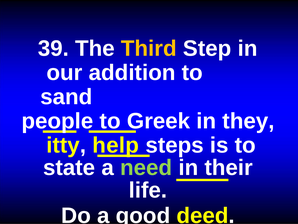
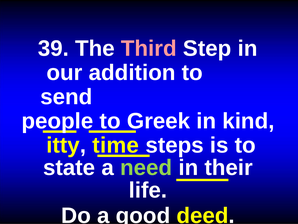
Third colour: yellow -> pink
sand: sand -> send
they: they -> kind
help: help -> time
